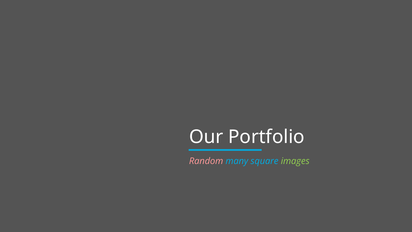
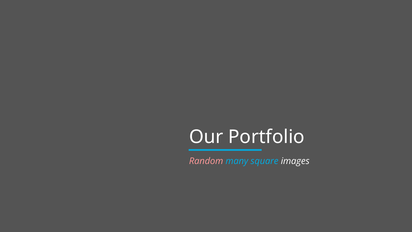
images colour: light green -> white
